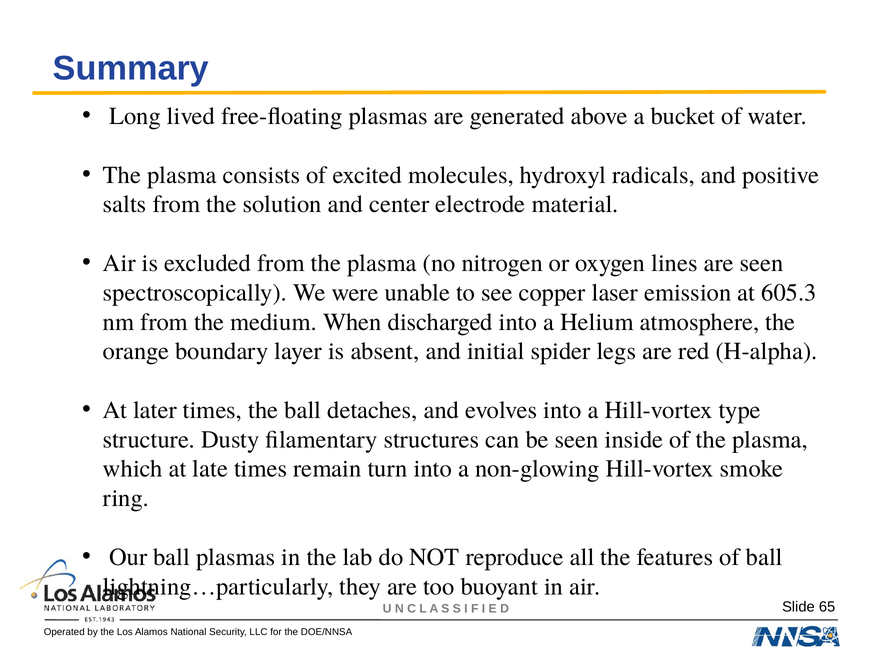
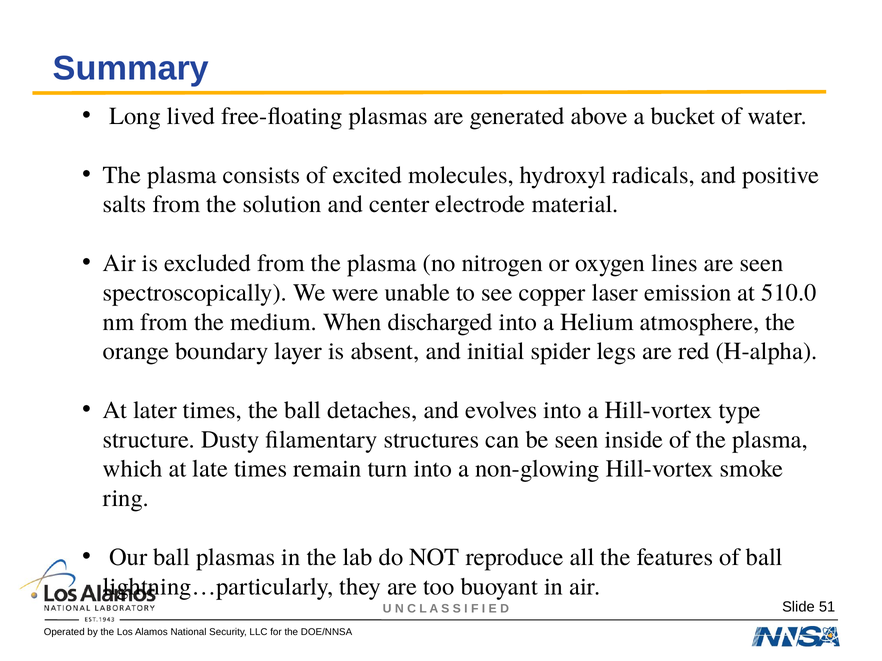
605.3: 605.3 -> 510.0
65: 65 -> 51
